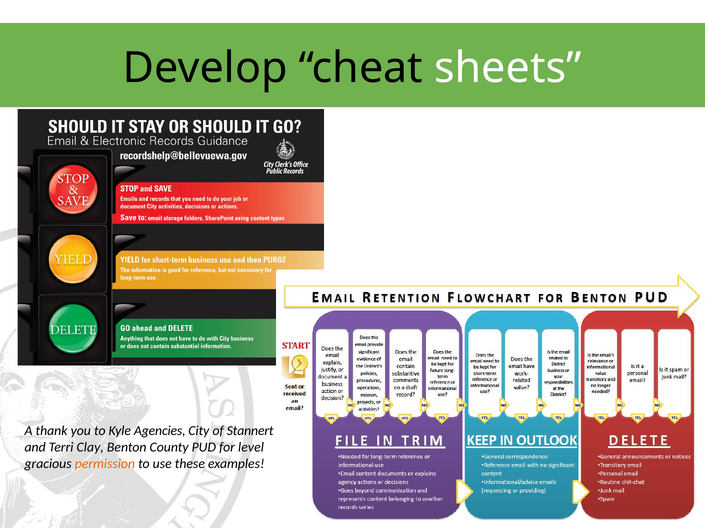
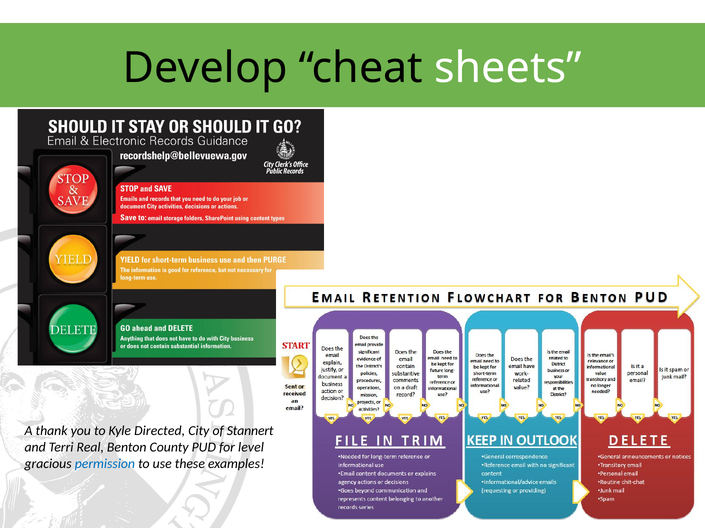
Agencies: Agencies -> Directed
Clay: Clay -> Real
permission colour: orange -> blue
